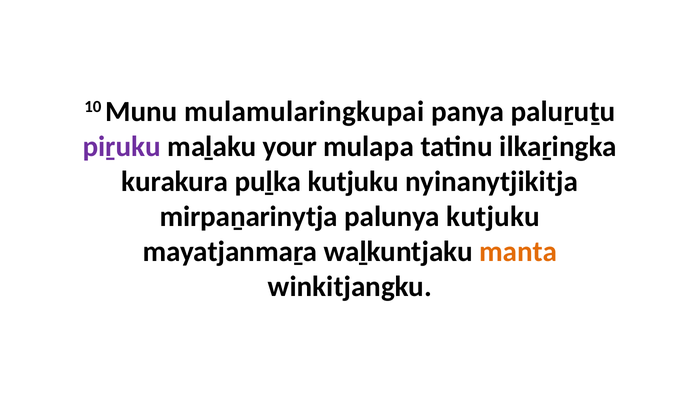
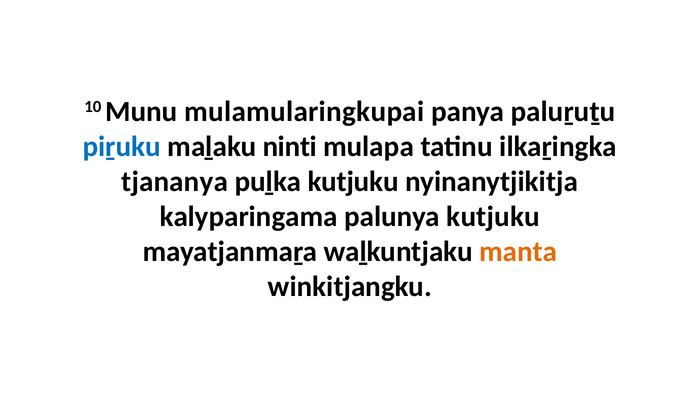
piṟuku colour: purple -> blue
your: your -> ninti
kurakura: kurakura -> tjananya
mirpaṉarinytja: mirpaṉarinytja -> kalyparingama
